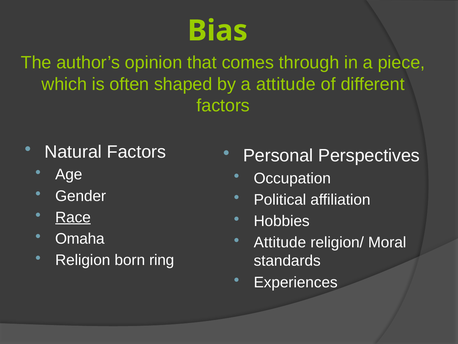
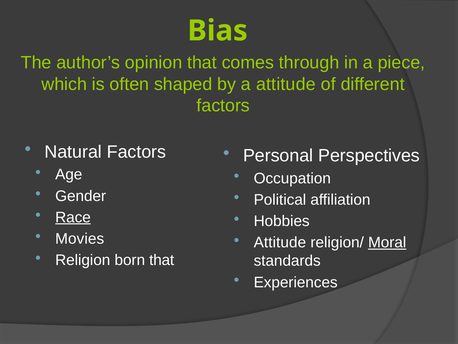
Omaha: Omaha -> Movies
Moral underline: none -> present
born ring: ring -> that
